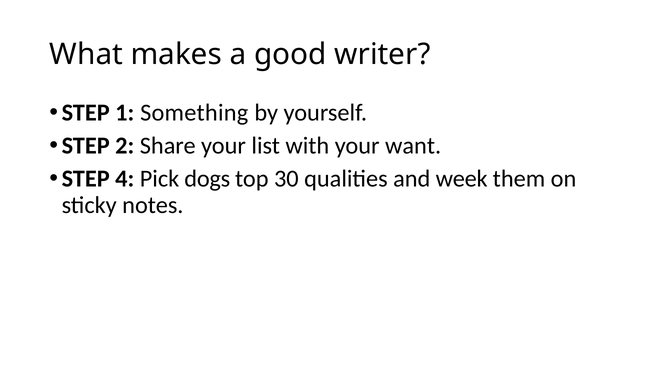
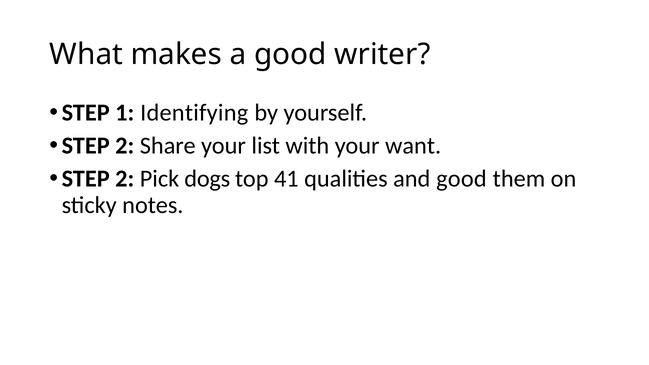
Something: Something -> Identifying
4 at (125, 179): 4 -> 2
30: 30 -> 41
and week: week -> good
